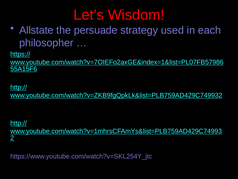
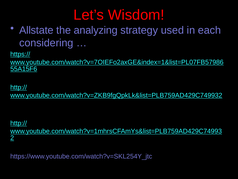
persuade: persuade -> analyzing
philosopher: philosopher -> considering
